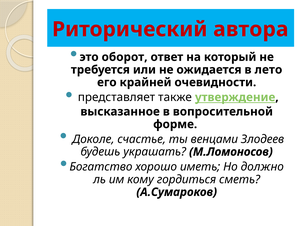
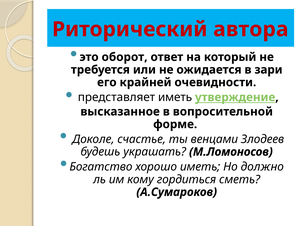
лето: лето -> зари
представляет также: также -> иметь
